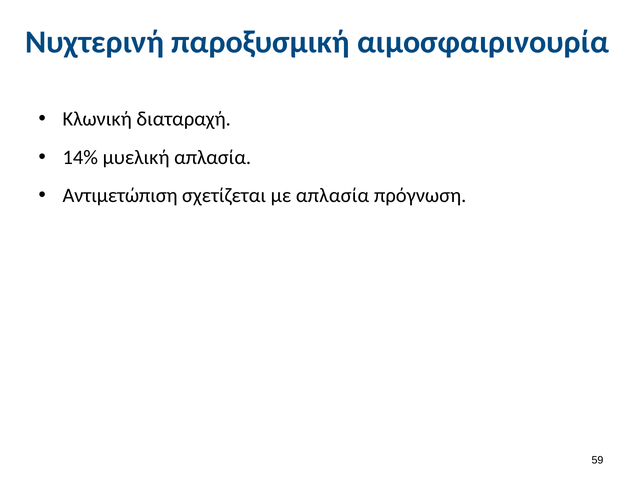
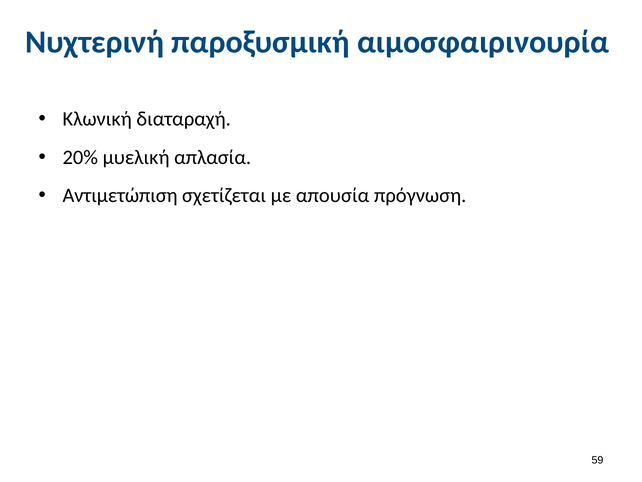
14%: 14% -> 20%
με απλασία: απλασία -> απουσία
